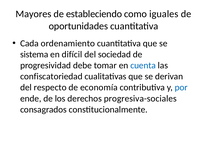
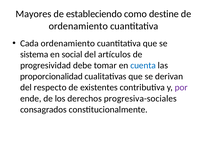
iguales: iguales -> destine
oportunidades at (78, 26): oportunidades -> ordenamiento
difícil: difícil -> social
sociedad: sociedad -> artículos
confiscatoriedad: confiscatoriedad -> proporcionalidad
economía: economía -> existentes
por colour: blue -> purple
